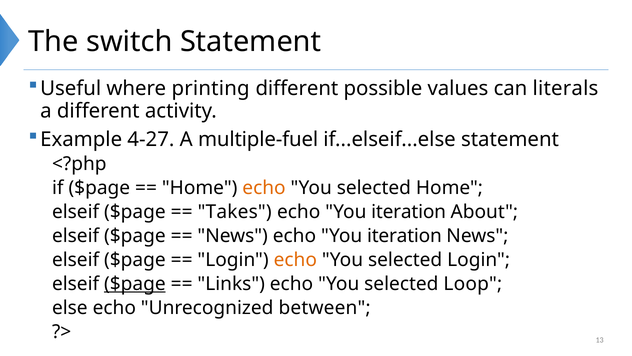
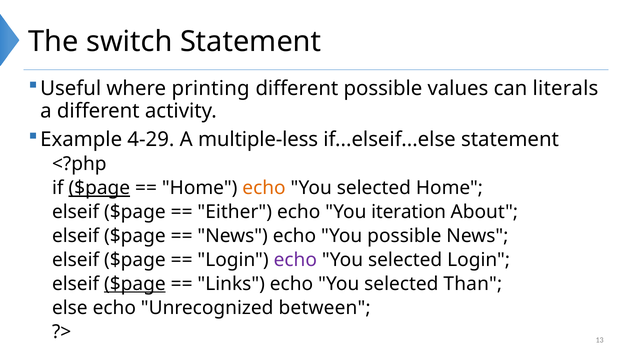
4-27: 4-27 -> 4-29
multiple-fuel: multiple-fuel -> multiple-less
$page at (99, 188) underline: none -> present
Takes: Takes -> Either
News echo You iteration: iteration -> possible
echo at (295, 260) colour: orange -> purple
Loop: Loop -> Than
